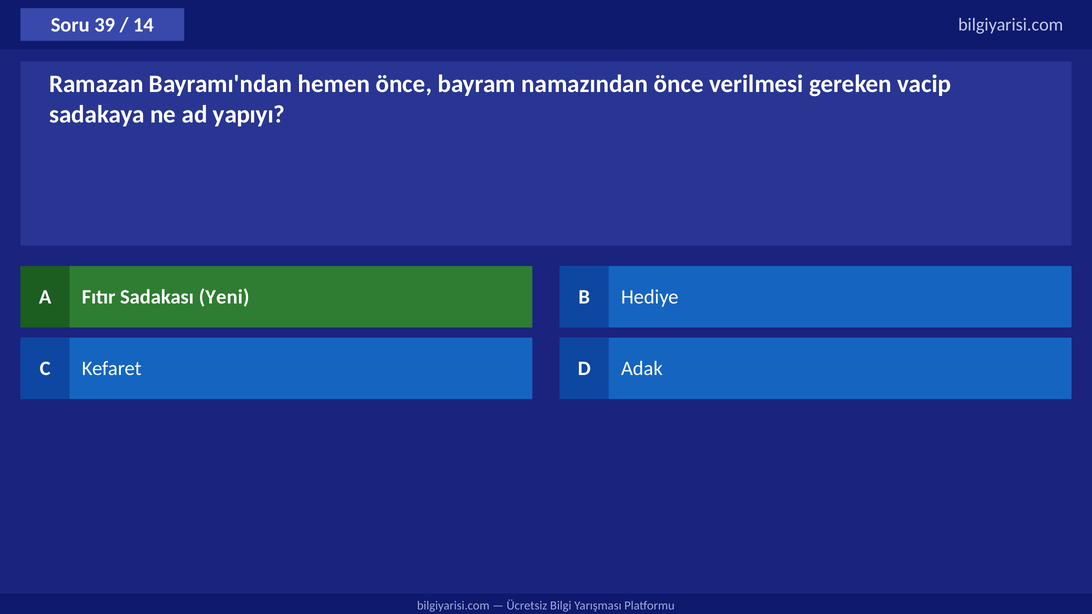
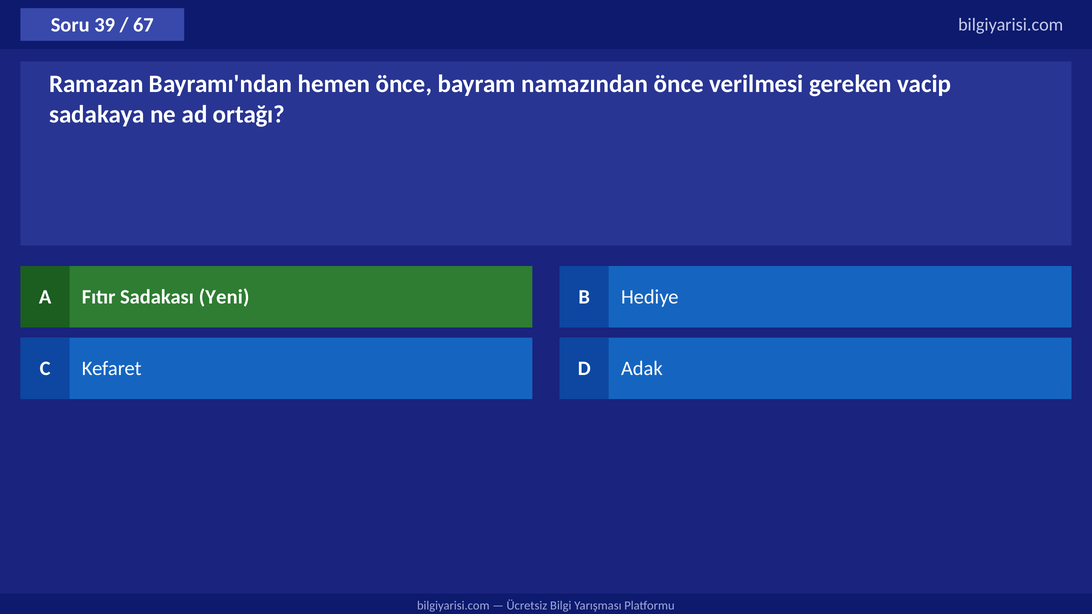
14: 14 -> 67
yapıyı: yapıyı -> ortağı
